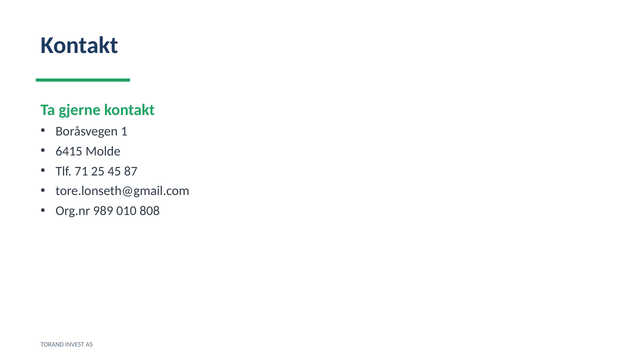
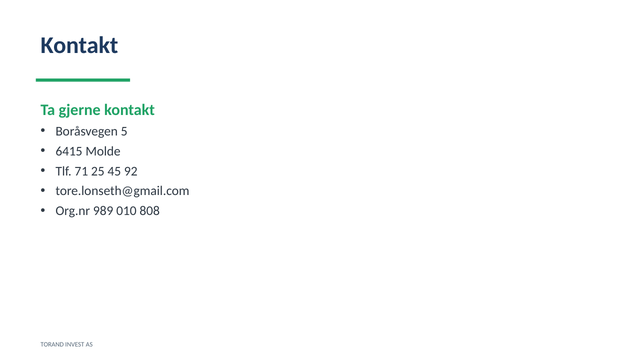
1: 1 -> 5
87: 87 -> 92
